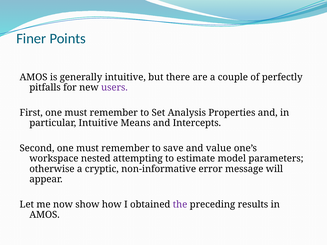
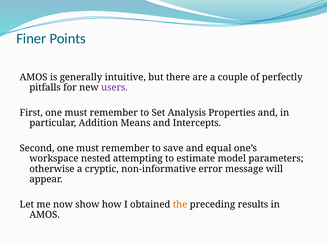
particular Intuitive: Intuitive -> Addition
value: value -> equal
the colour: purple -> orange
